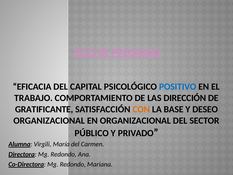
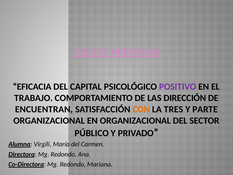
POSITIVO colour: blue -> purple
GRATIFICANTE: GRATIFICANTE -> ENCUENTRAN
BASE: BASE -> TRES
DESEO: DESEO -> PARTE
